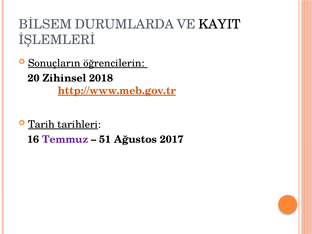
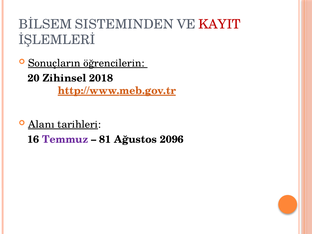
DURUMLARDA: DURUMLARDA -> SISTEMINDEN
KAYIT colour: black -> red
Tarih: Tarih -> Alanı
51: 51 -> 81
2017: 2017 -> 2096
